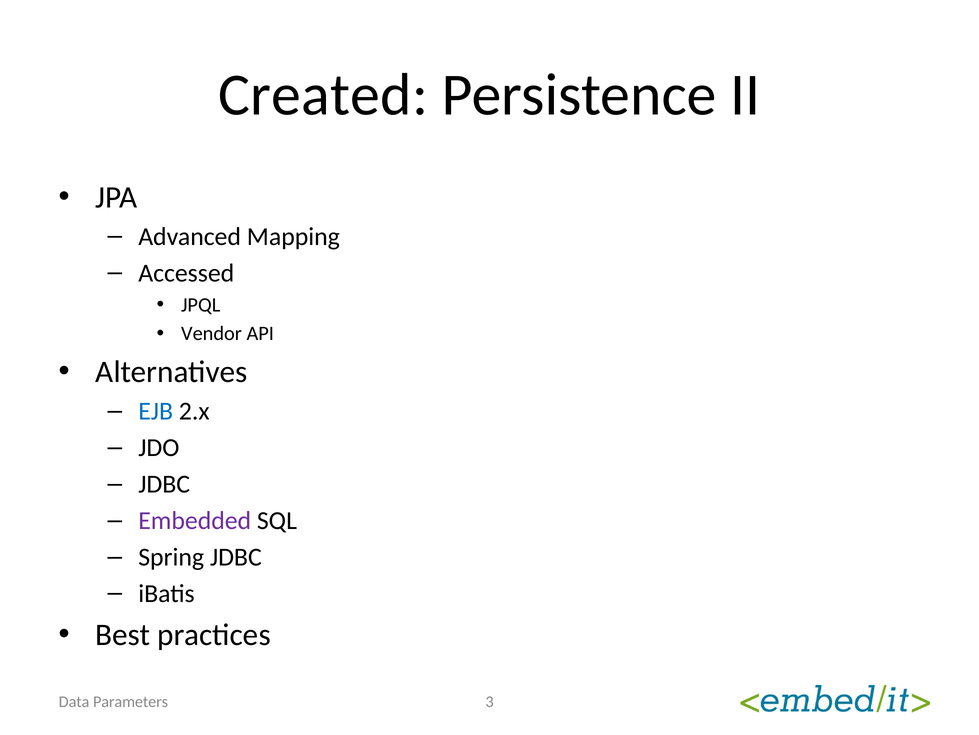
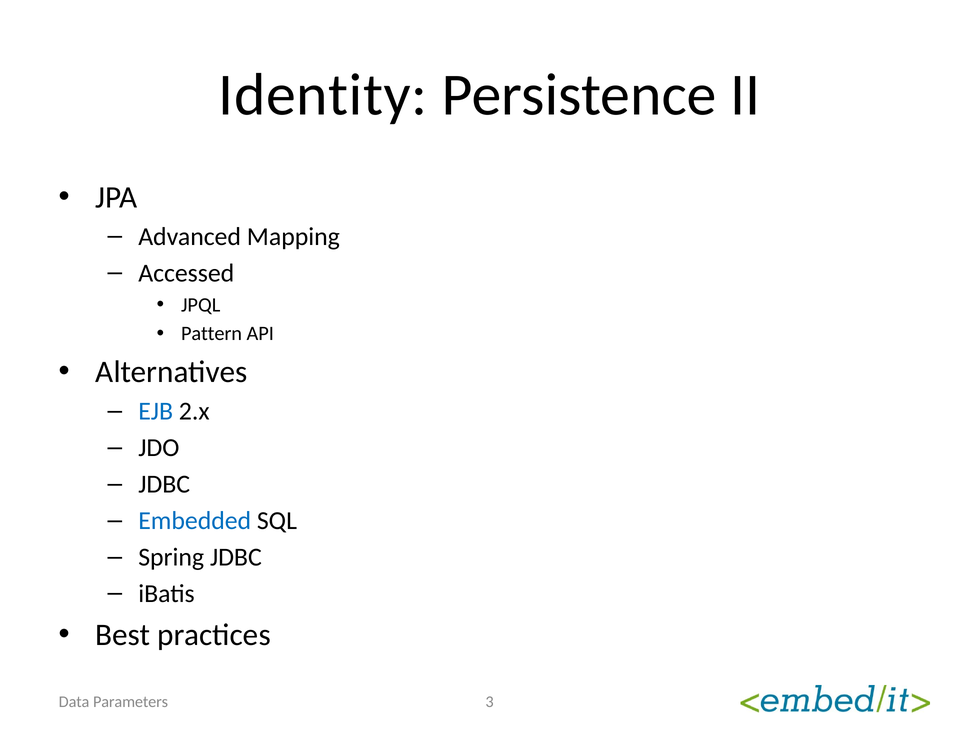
Created: Created -> Identity
Vendor: Vendor -> Pattern
Embedded colour: purple -> blue
